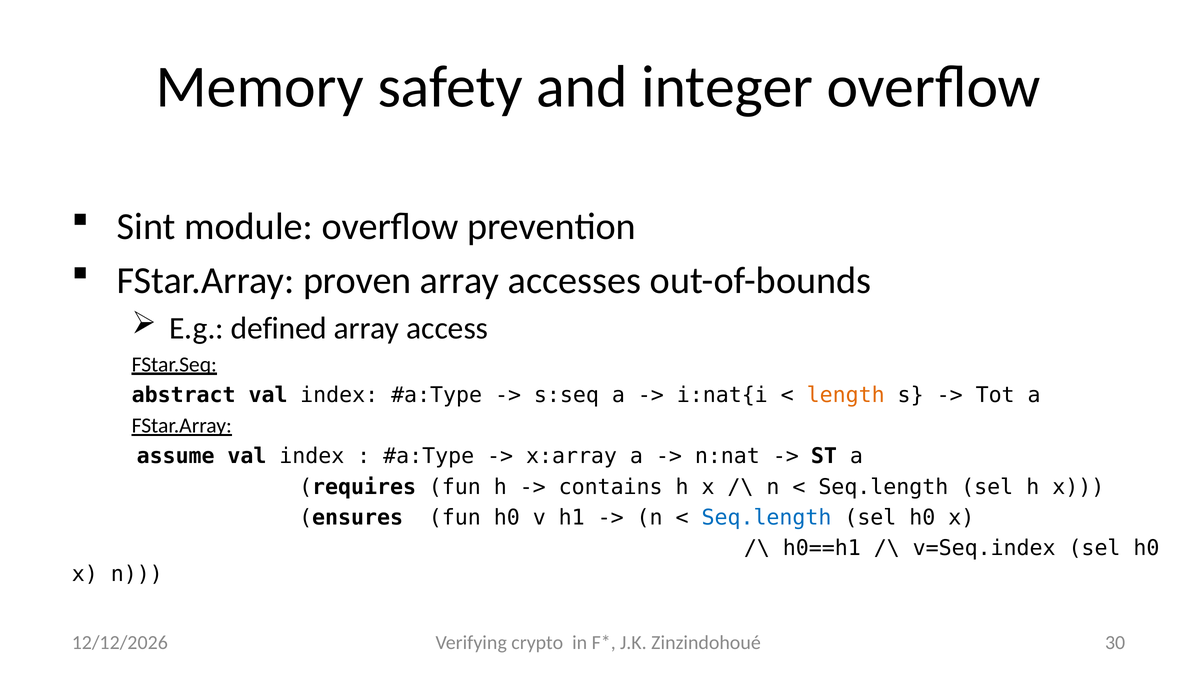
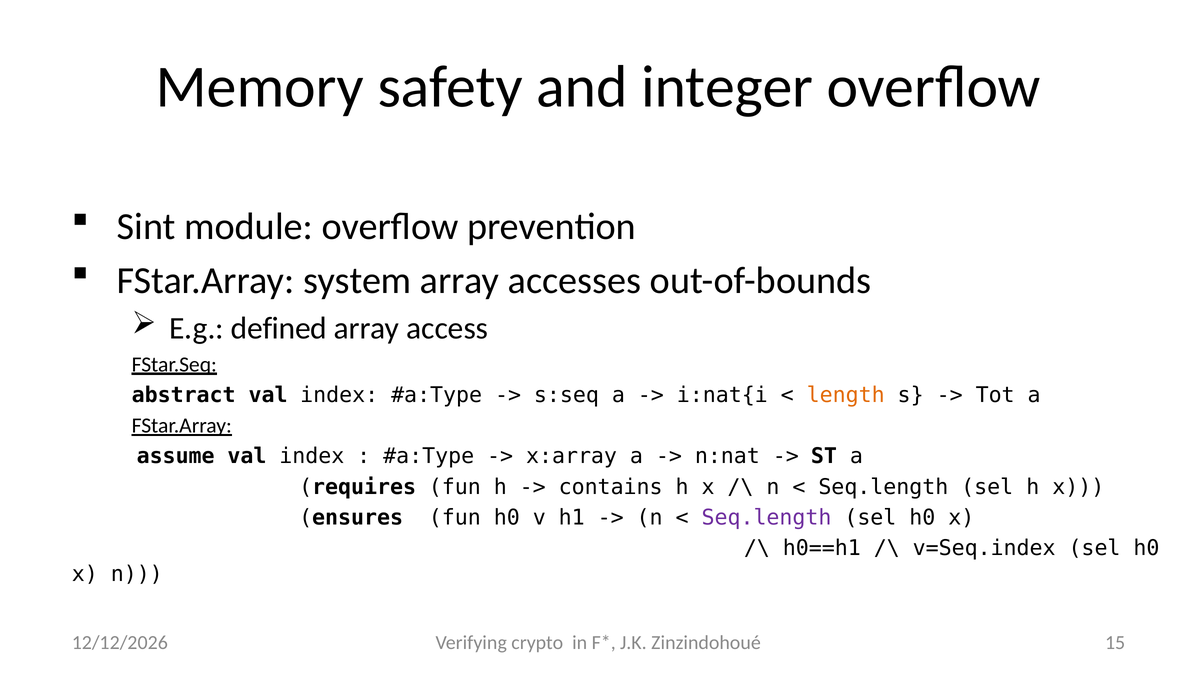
proven: proven -> system
Seq.length at (767, 518) colour: blue -> purple
30: 30 -> 15
